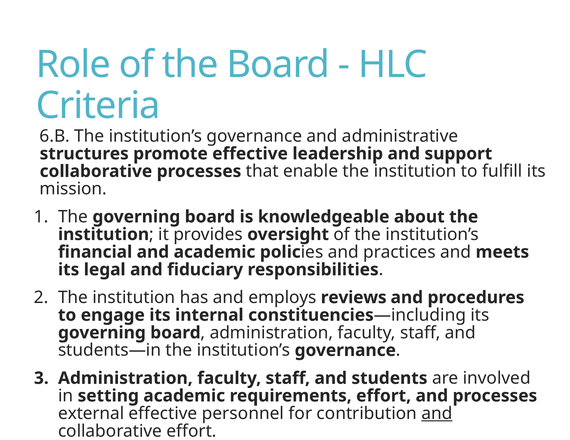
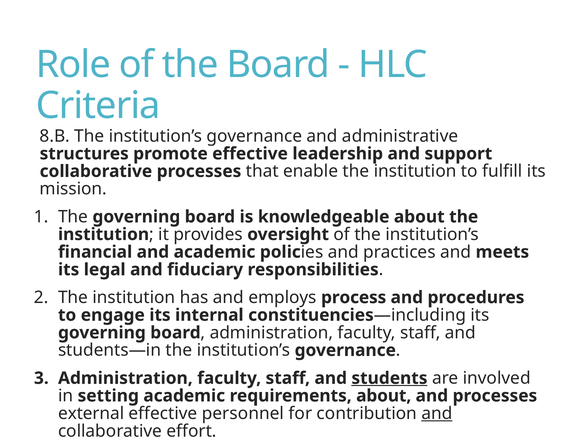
6.B: 6.B -> 8.B
reviews: reviews -> process
students underline: none -> present
requirements effort: effort -> about
